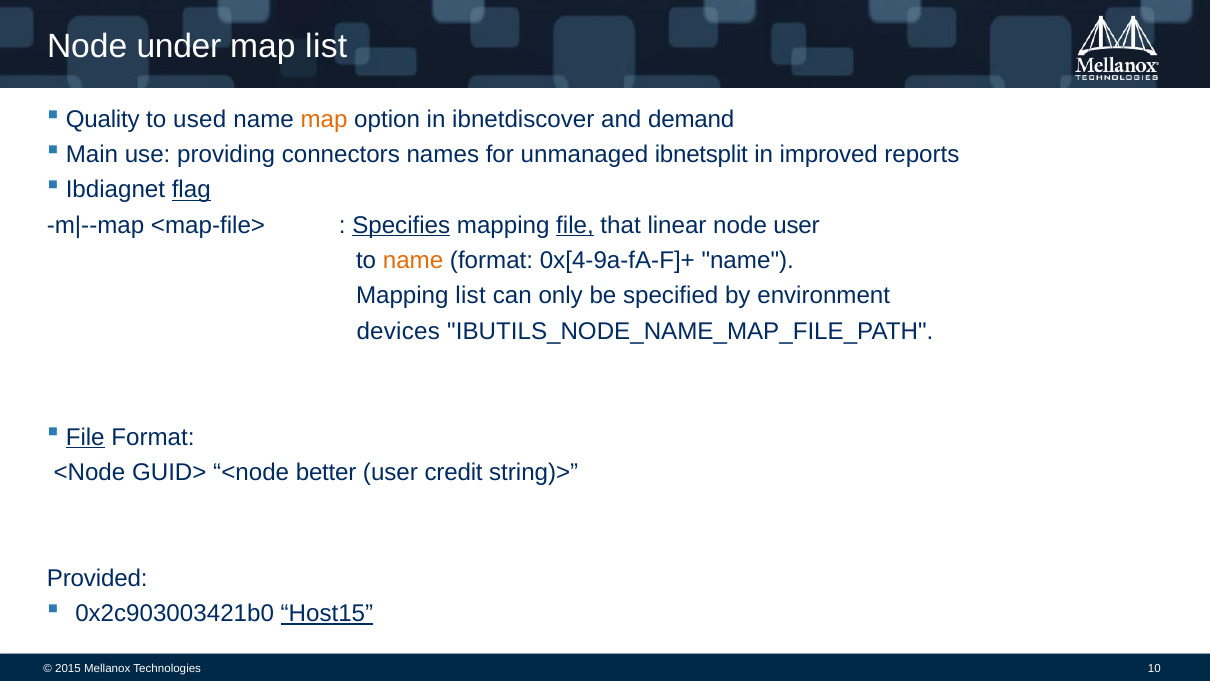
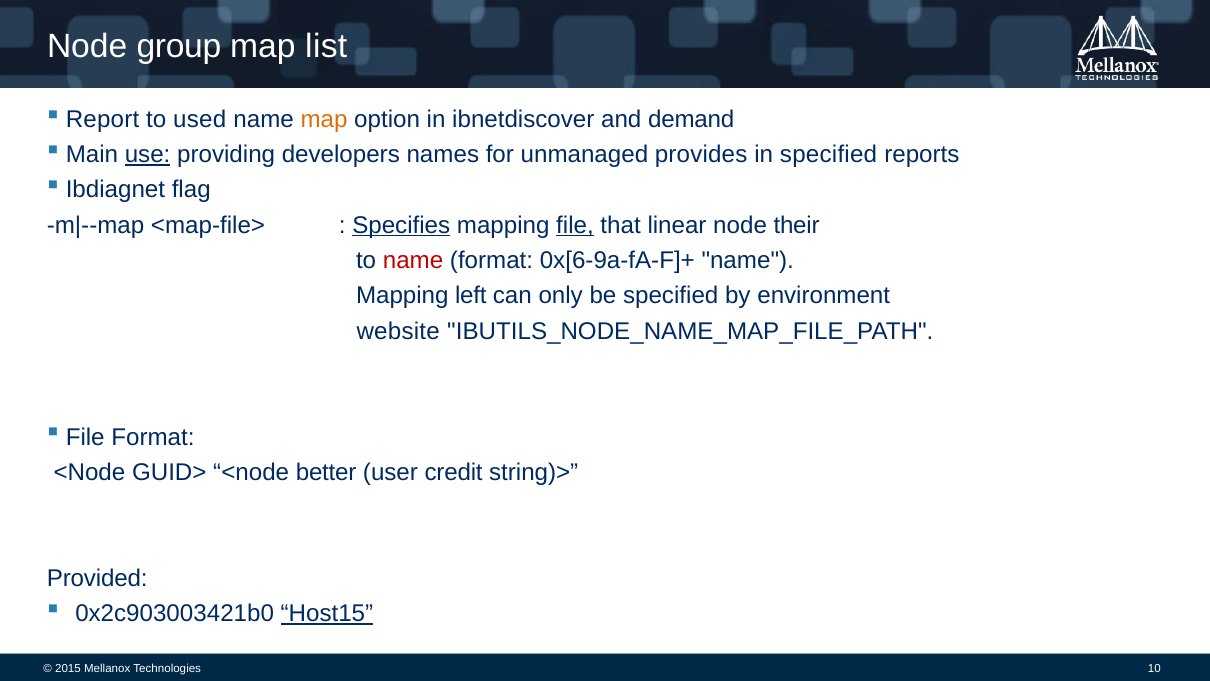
under: under -> group
Quality: Quality -> Report
use underline: none -> present
connectors: connectors -> developers
ibnetsplit: ibnetsplit -> provides
in improved: improved -> specified
flag underline: present -> none
node user: user -> their
name at (413, 260) colour: orange -> red
0x[4-9a-fA-F]+: 0x[4-9a-fA-F]+ -> 0x[6-9a-fA-F]+
Mapping list: list -> left
devices: devices -> website
File at (85, 437) underline: present -> none
